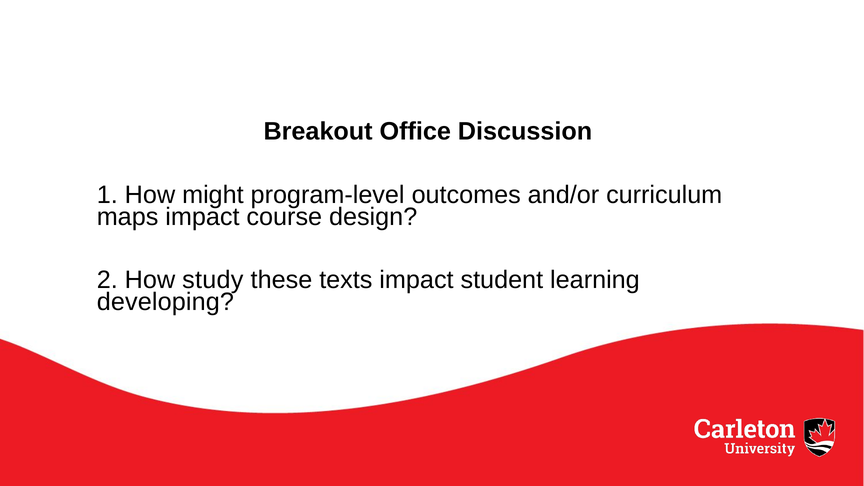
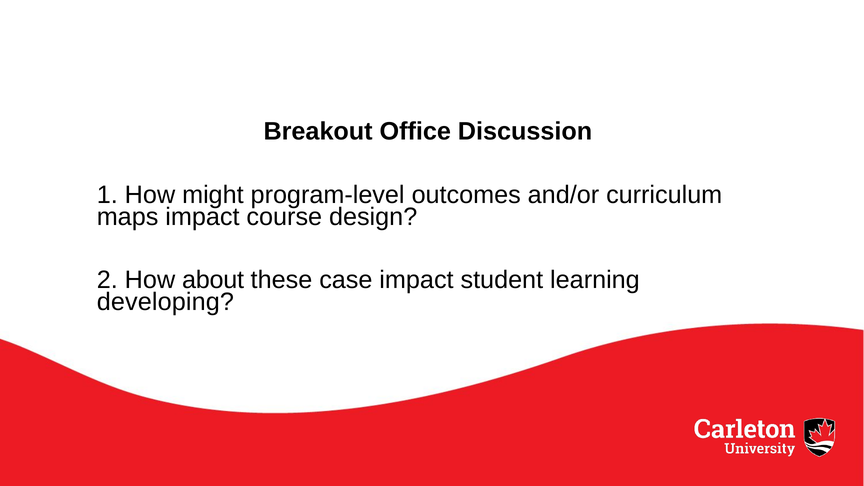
study: study -> about
texts: texts -> case
